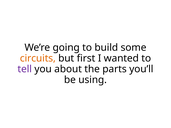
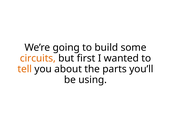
tell colour: purple -> orange
